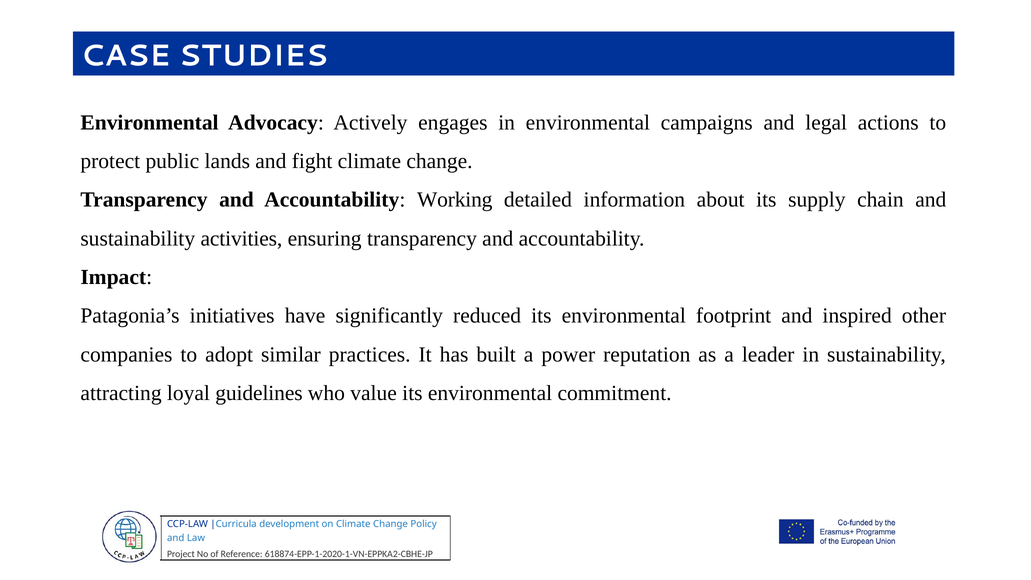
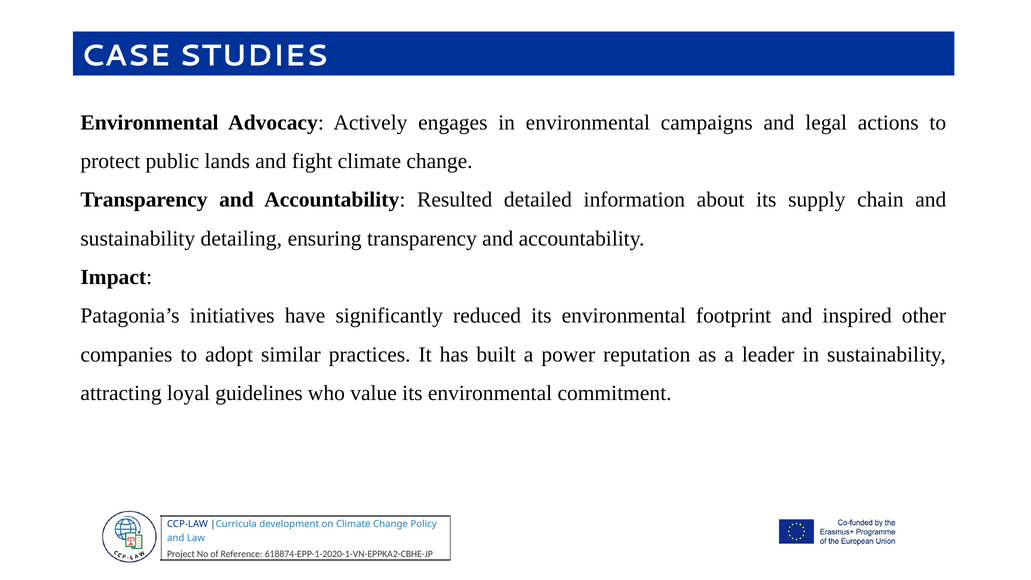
Working: Working -> Resulted
activities: activities -> detailing
